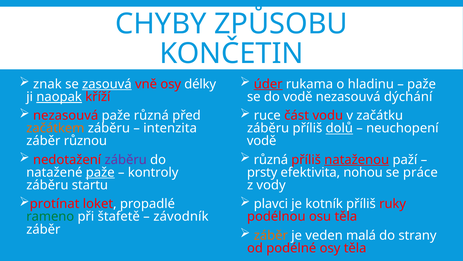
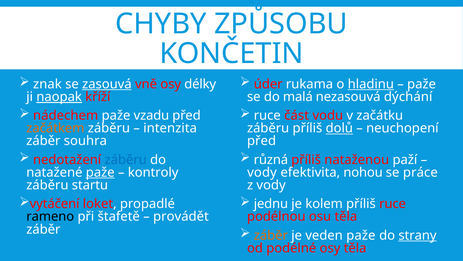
úder underline: present -> none
hladinu underline: none -> present
do vodě: vodě -> malá
nezasouvá at (66, 115): nezasouvá -> nádechem
paže různá: různá -> vzadu
různou: různou -> souhra
vodě at (262, 141): vodě -> před
záběru at (126, 159) colour: purple -> blue
nataženou underline: present -> none
prsty at (262, 172): prsty -> vody
protínat: protínat -> vytáčení
plavci: plavci -> jednu
kotník: kotník -> kolem
příliš ruky: ruky -> ruce
rameno colour: green -> black
závodník: závodník -> provádět
veden malá: malá -> paže
strany underline: none -> present
